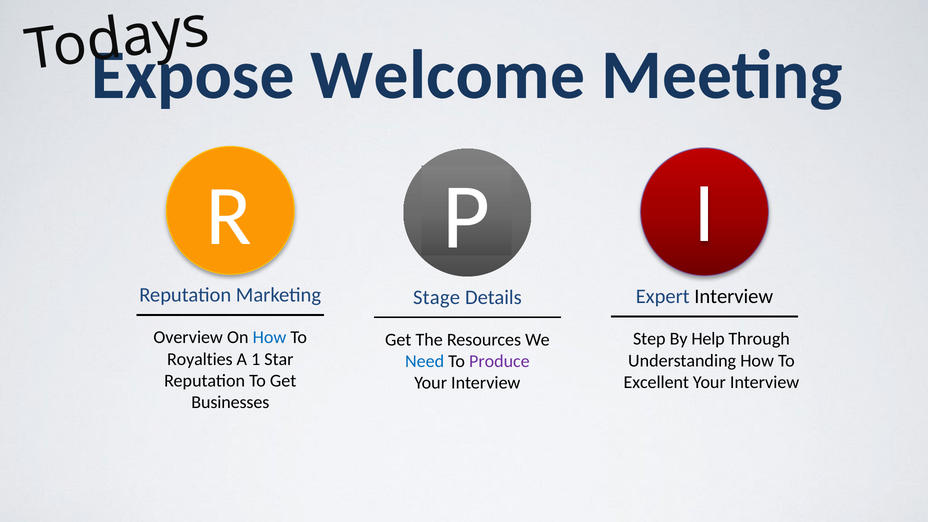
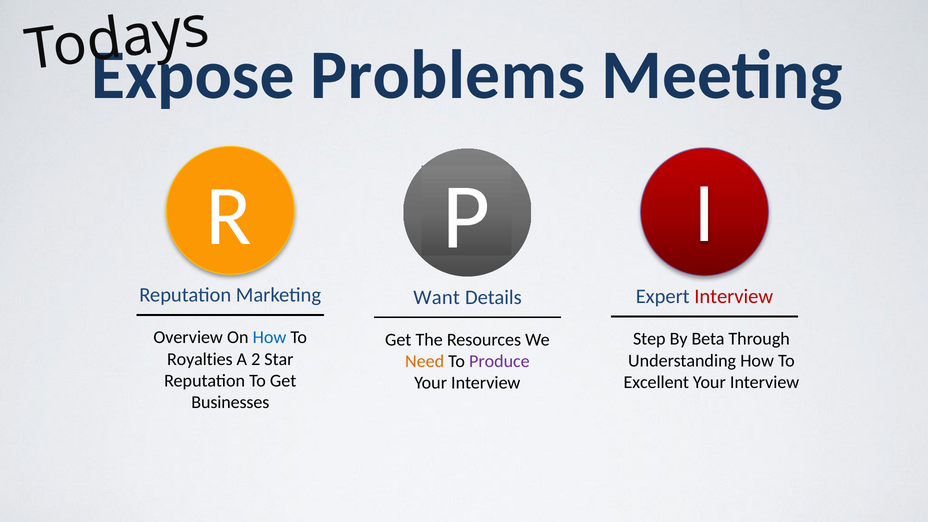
Welcome: Welcome -> Problems
Interview at (734, 296) colour: black -> red
Stage: Stage -> Want
Help: Help -> Beta
1: 1 -> 2
Need colour: blue -> orange
